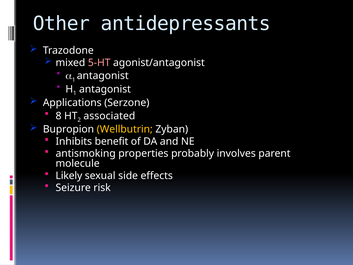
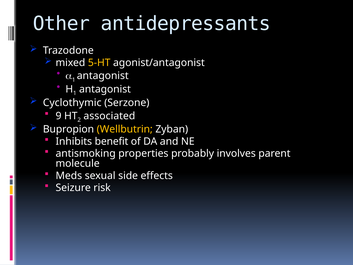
5-HT colour: pink -> yellow
Applications: Applications -> Cyclothymic
8: 8 -> 9
Likely: Likely -> Meds
